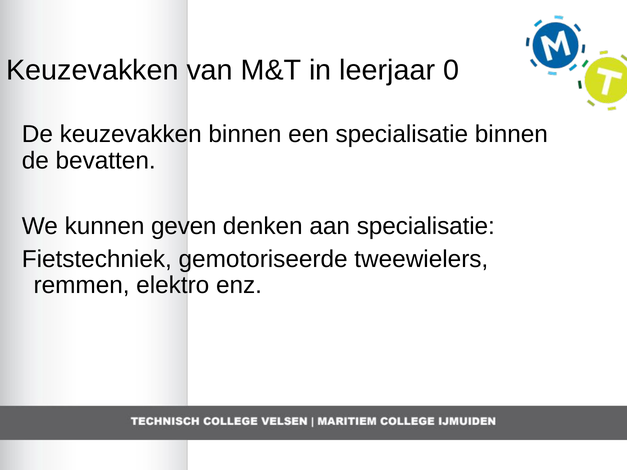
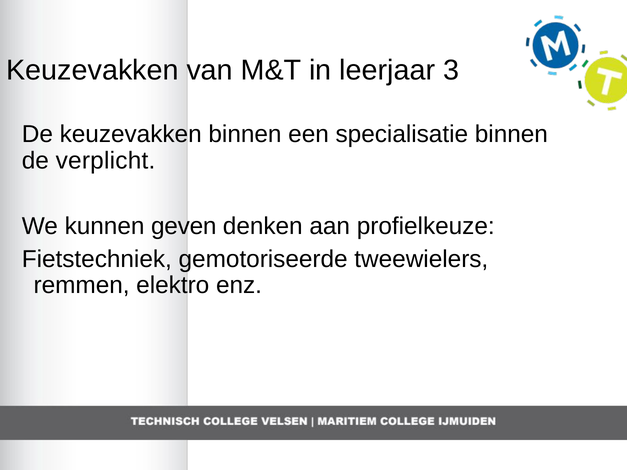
0: 0 -> 3
bevatten: bevatten -> verplicht
aan specialisatie: specialisatie -> profielkeuze
